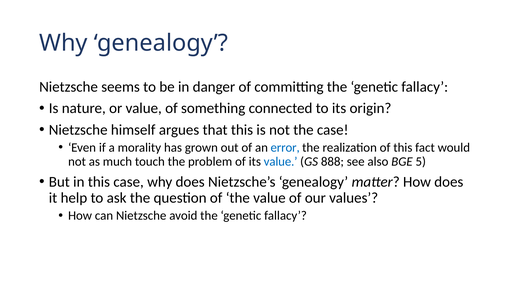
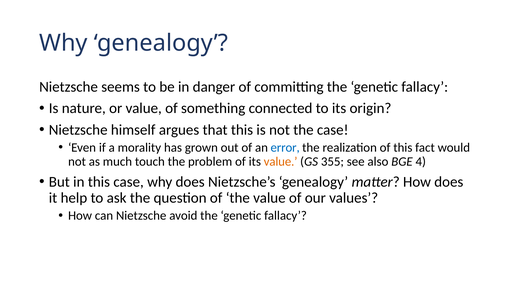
value at (281, 162) colour: blue -> orange
888: 888 -> 355
5: 5 -> 4
